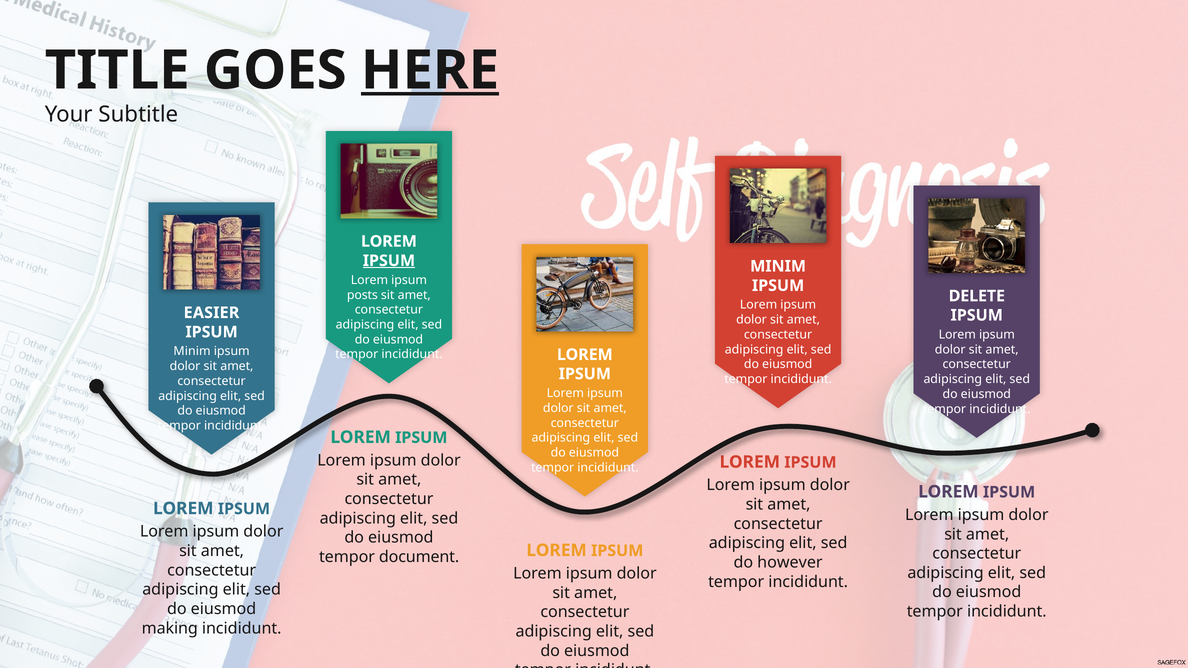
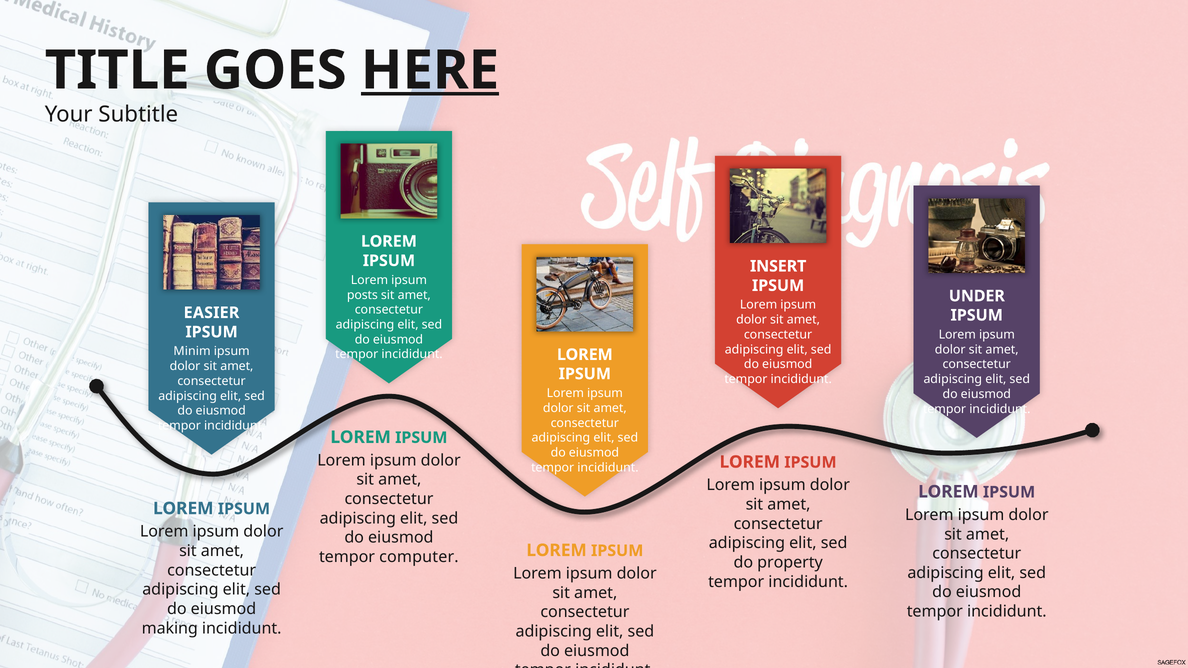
IPSUM at (389, 261) underline: present -> none
MINIM at (778, 266): MINIM -> INSERT
DELETE: DELETE -> UNDER
document: document -> computer
however: however -> property
